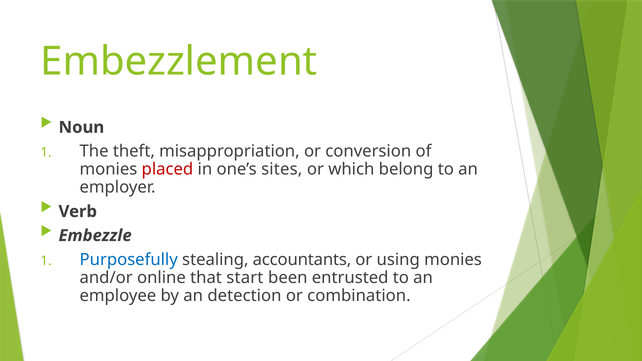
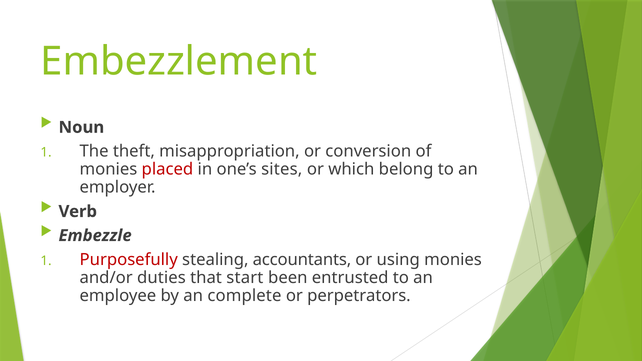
Purposefully colour: blue -> red
online: online -> duties
detection: detection -> complete
combination: combination -> perpetrators
